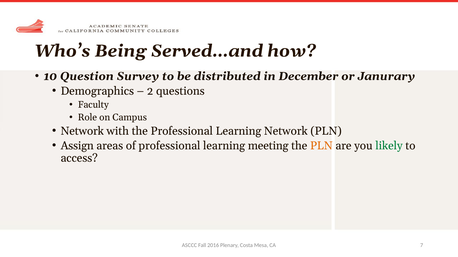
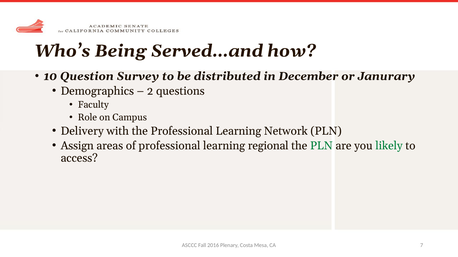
Network at (82, 131): Network -> Delivery
meeting: meeting -> regional
PLN at (321, 146) colour: orange -> green
